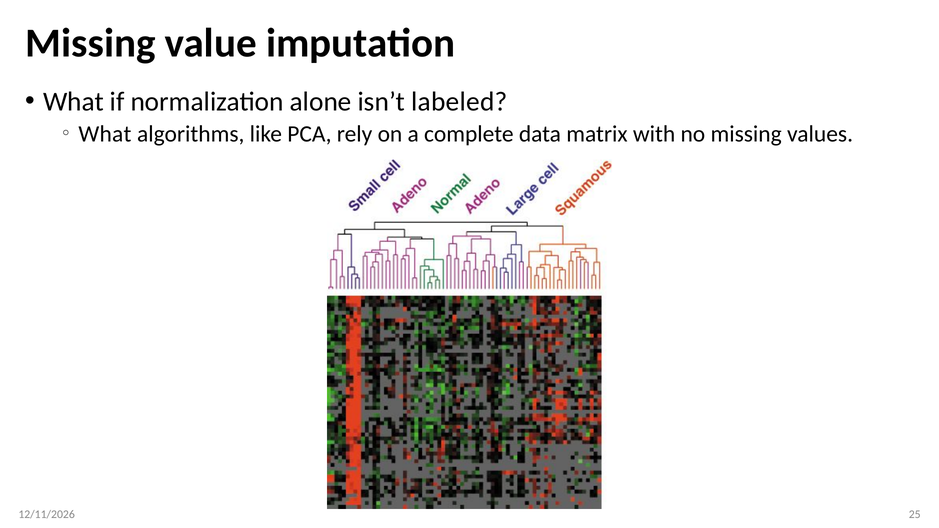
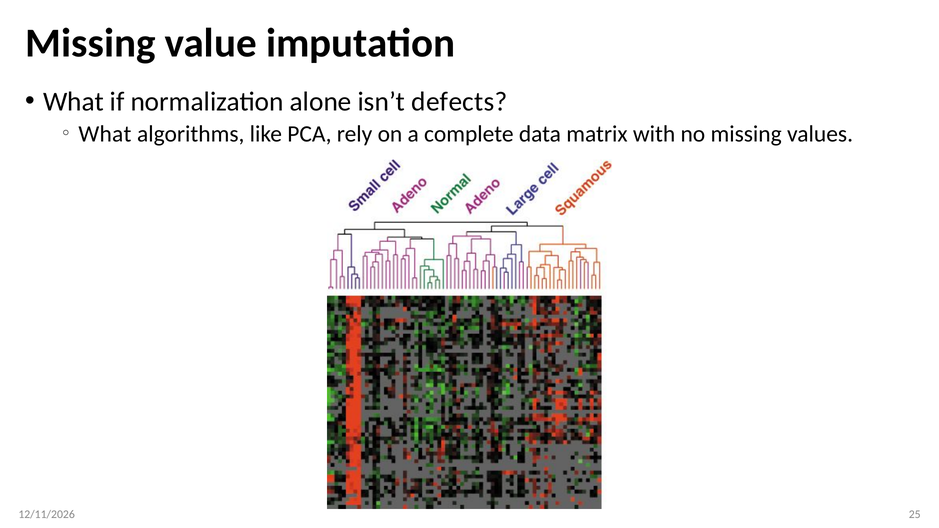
labeled: labeled -> defects
